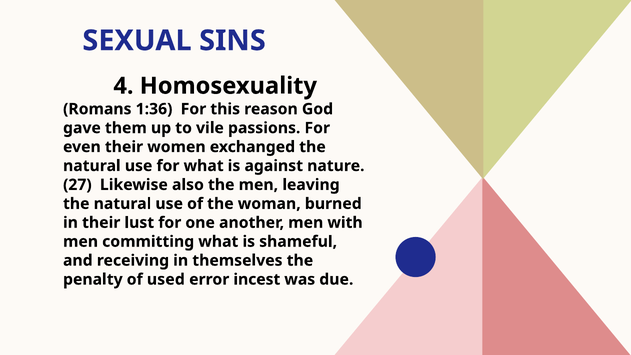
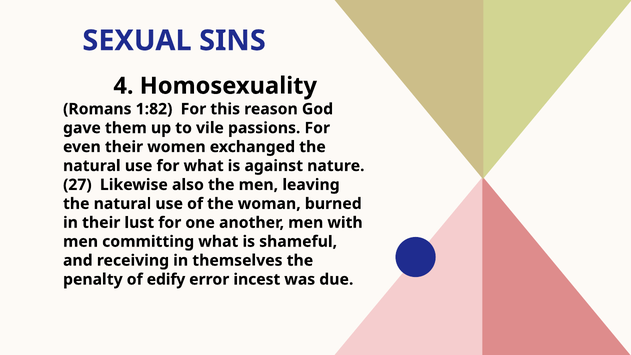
1:36: 1:36 -> 1:82
used: used -> edify
